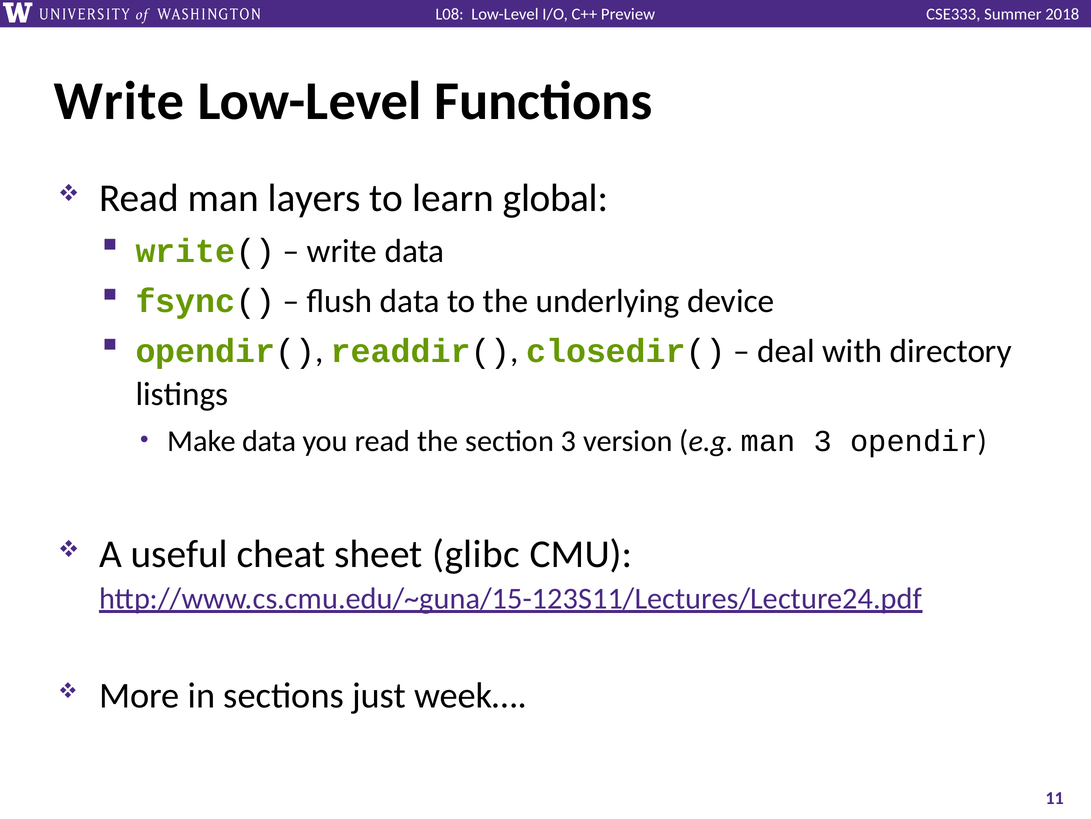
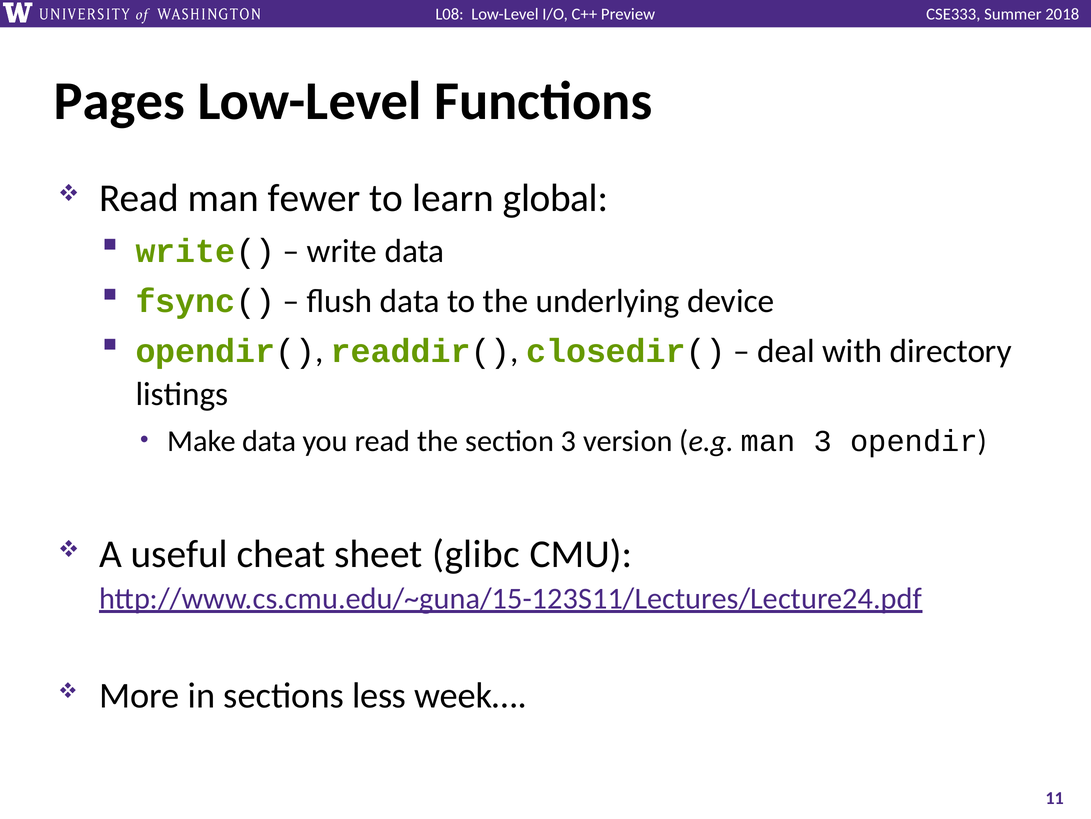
Write at (119, 101): Write -> Pages
layers: layers -> fewer
just: just -> less
